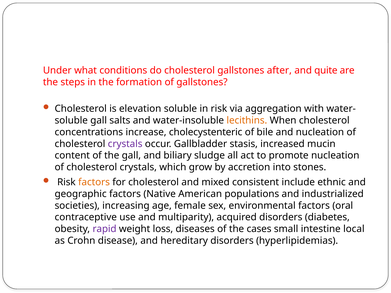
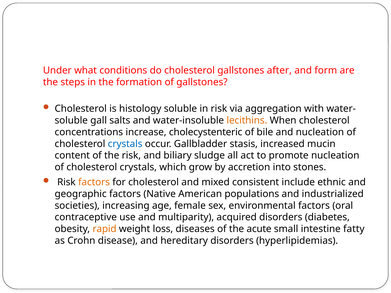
quite: quite -> form
elevation: elevation -> histology
crystals at (125, 144) colour: purple -> blue
the gall: gall -> risk
rapid colour: purple -> orange
cases: cases -> acute
local: local -> fatty
